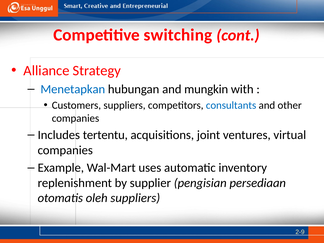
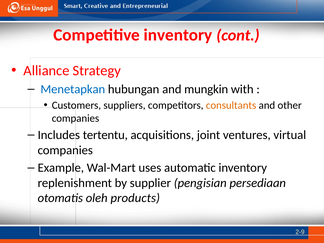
Competitive switching: switching -> inventory
consultants colour: blue -> orange
oleh suppliers: suppliers -> products
